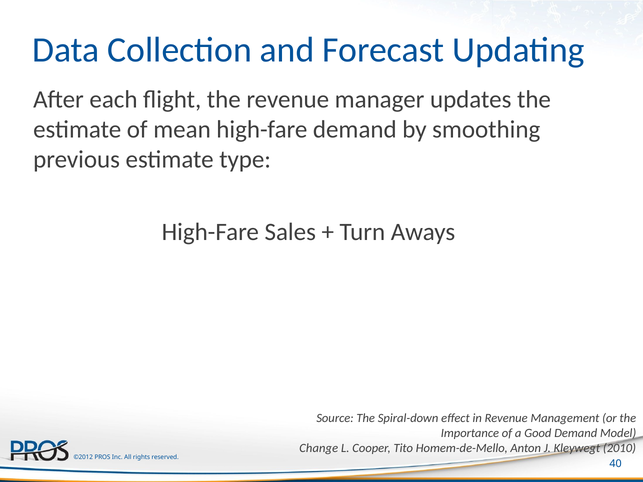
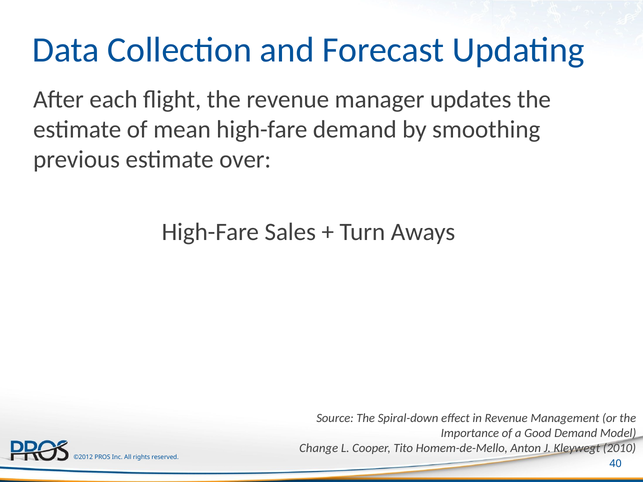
type: type -> over
